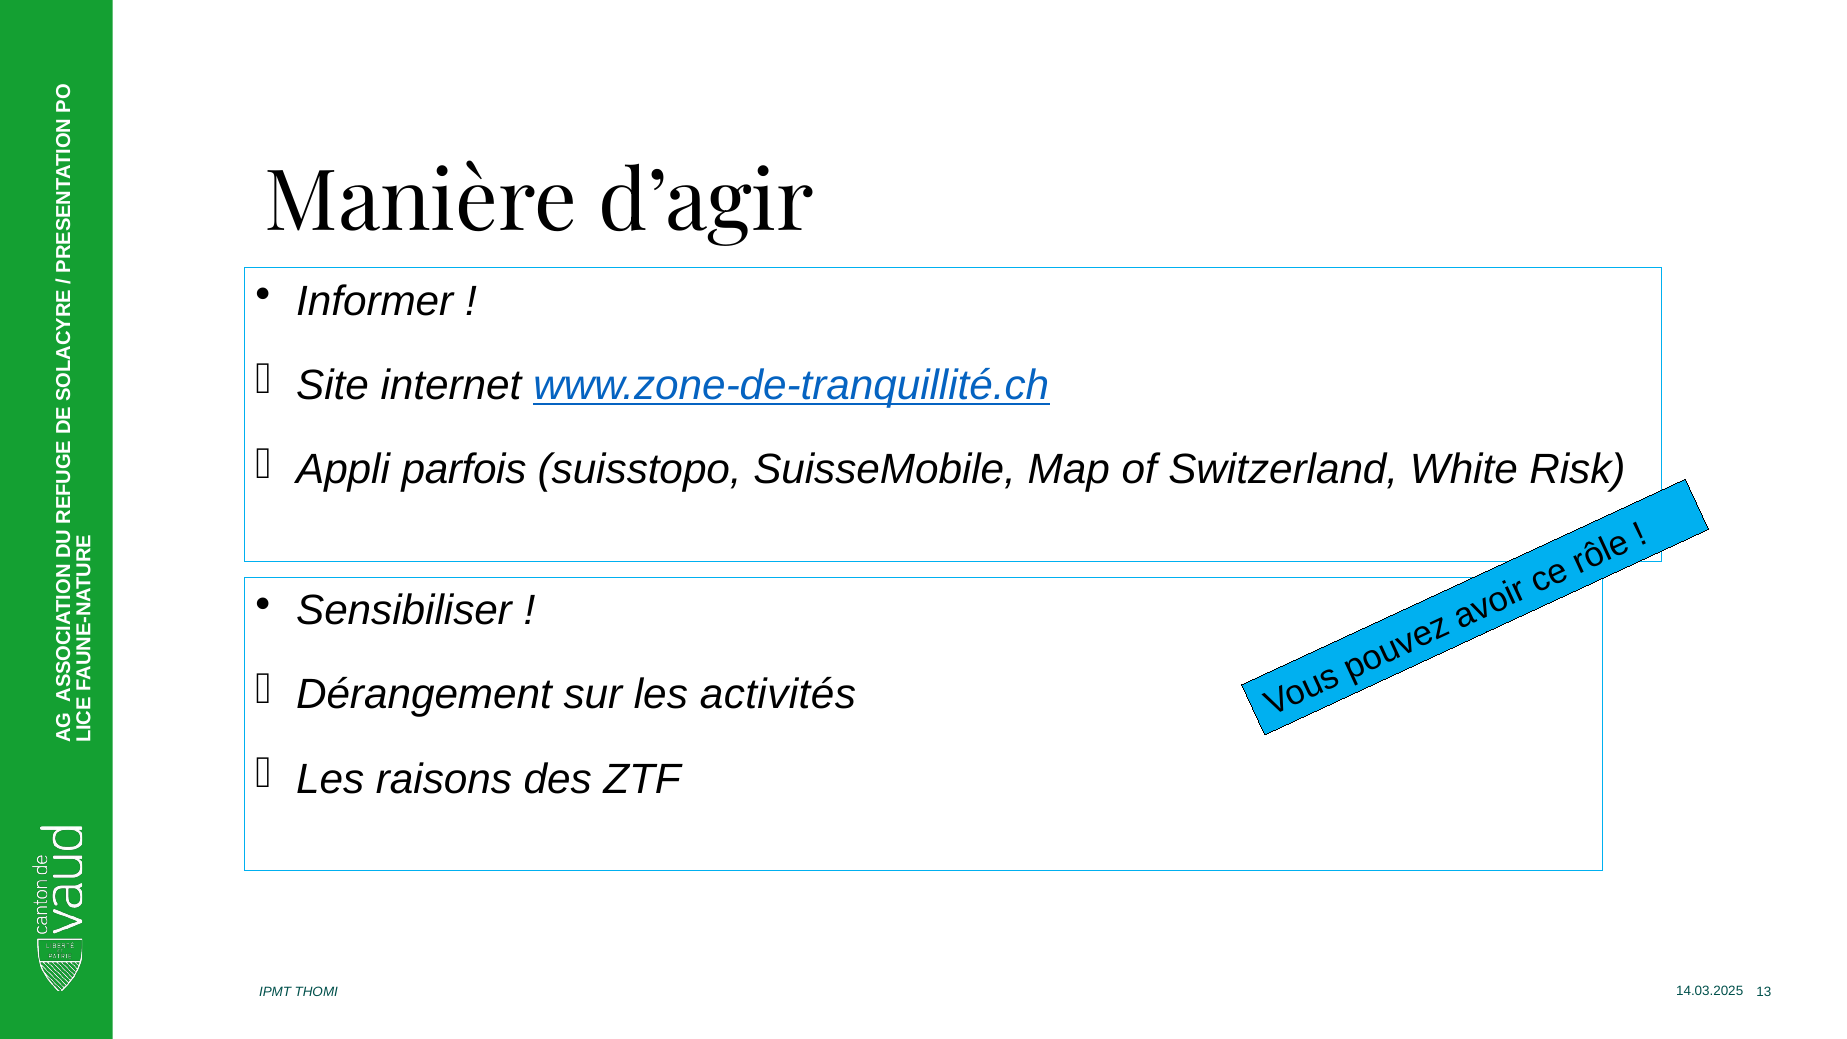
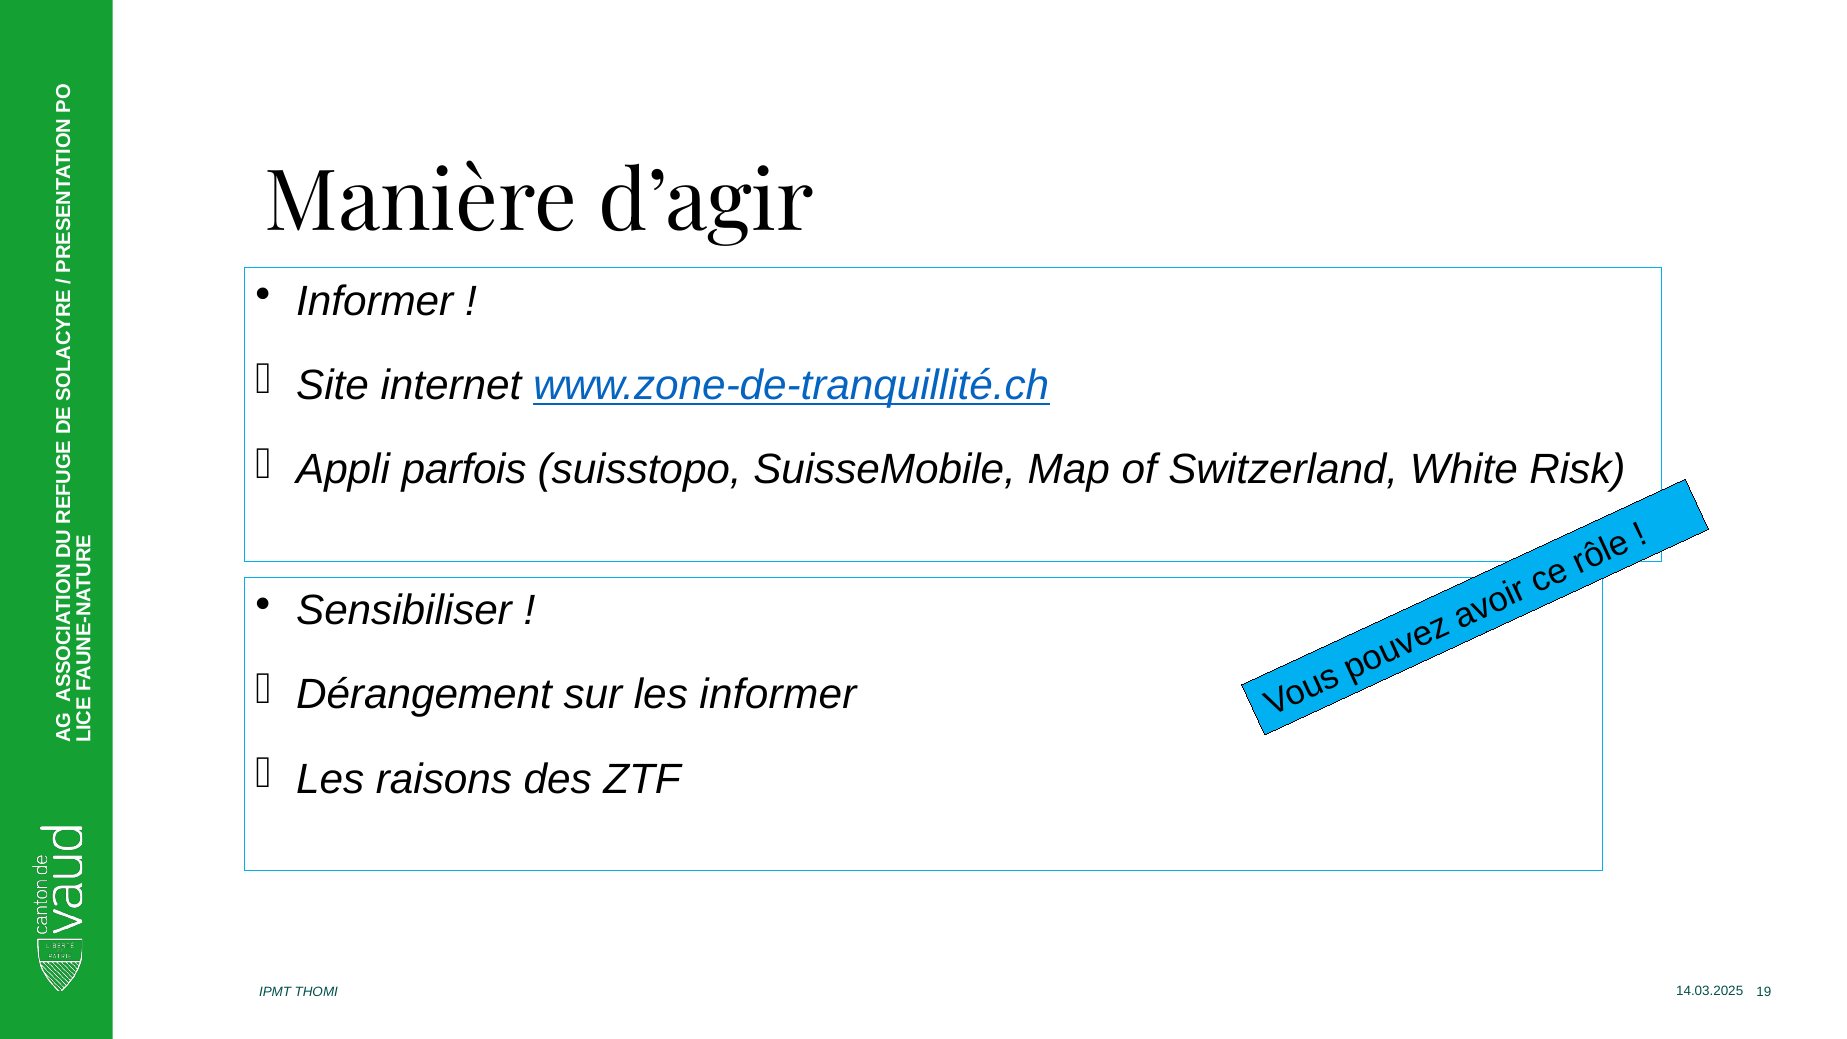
les activités: activités -> informer
13: 13 -> 19
